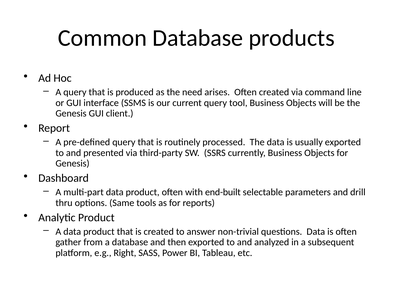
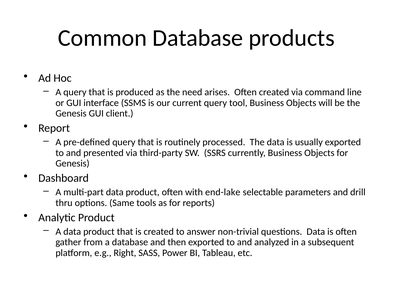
end-built: end-built -> end-lake
